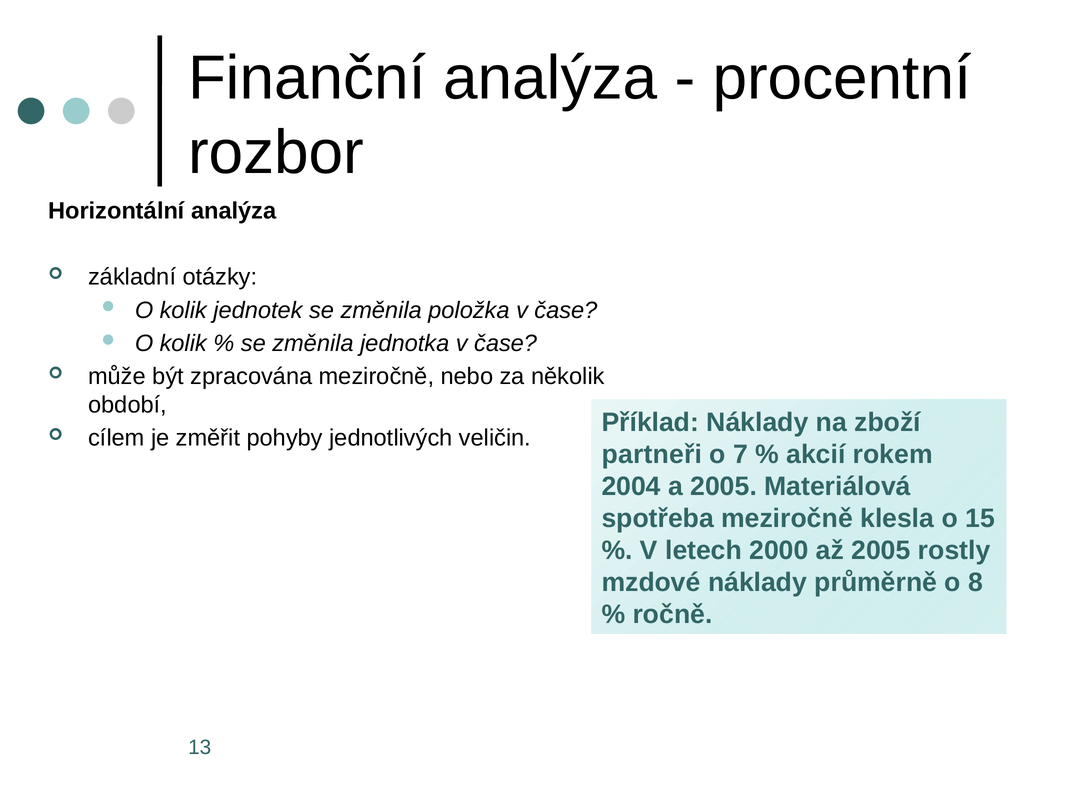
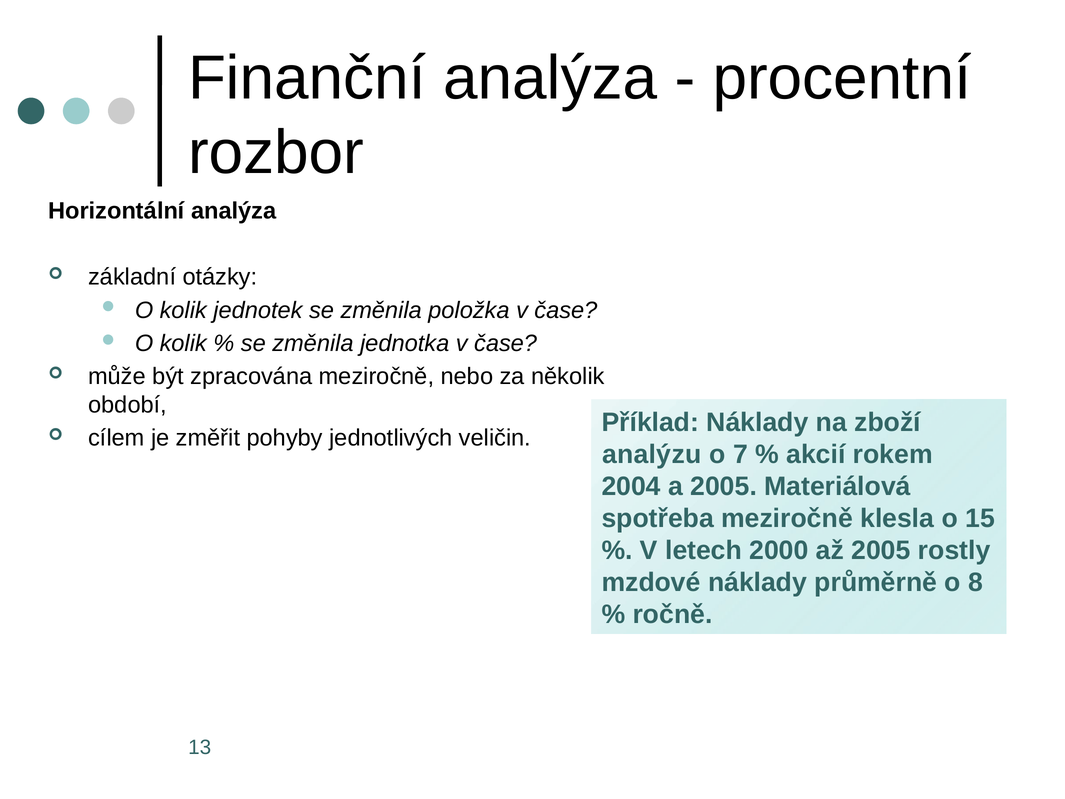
partneři: partneři -> analýzu
